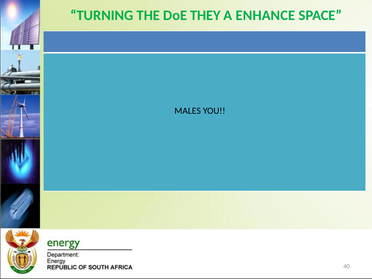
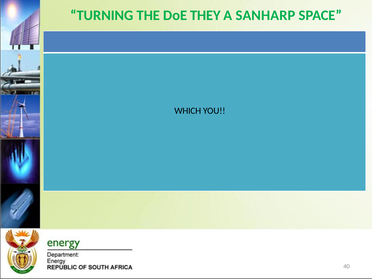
ENHANCE: ENHANCE -> SANHARP
MALES: MALES -> WHICH
